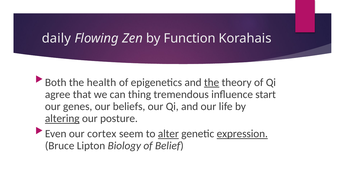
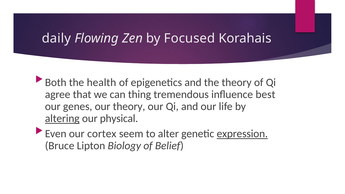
Function: Function -> Focused
the at (212, 82) underline: present -> none
start: start -> best
our beliefs: beliefs -> theory
posture: posture -> physical
alter underline: present -> none
